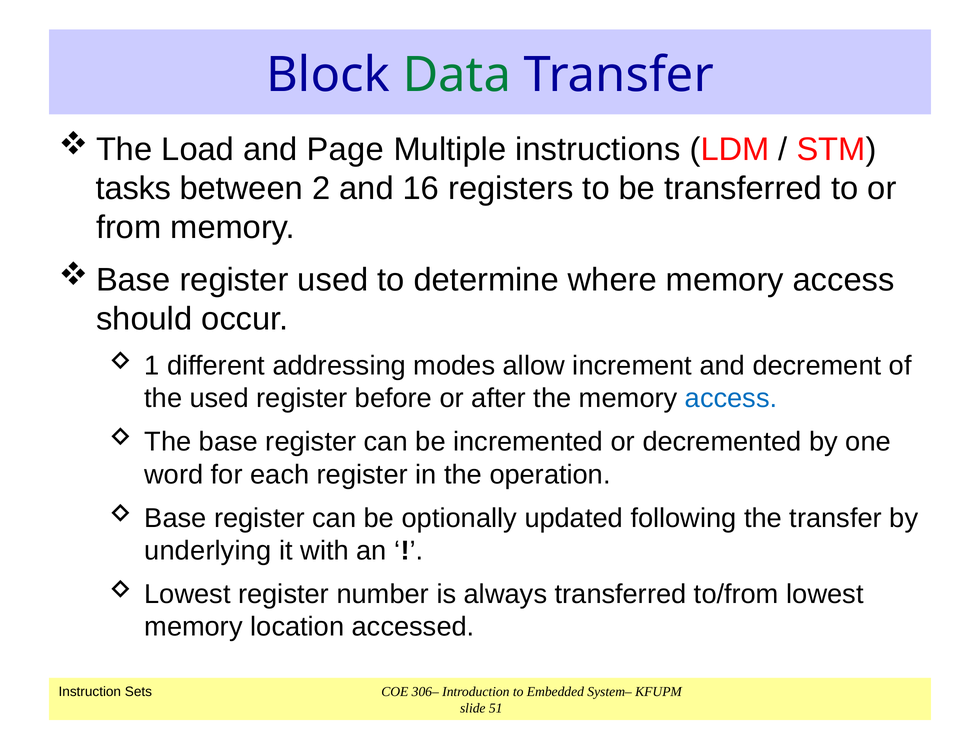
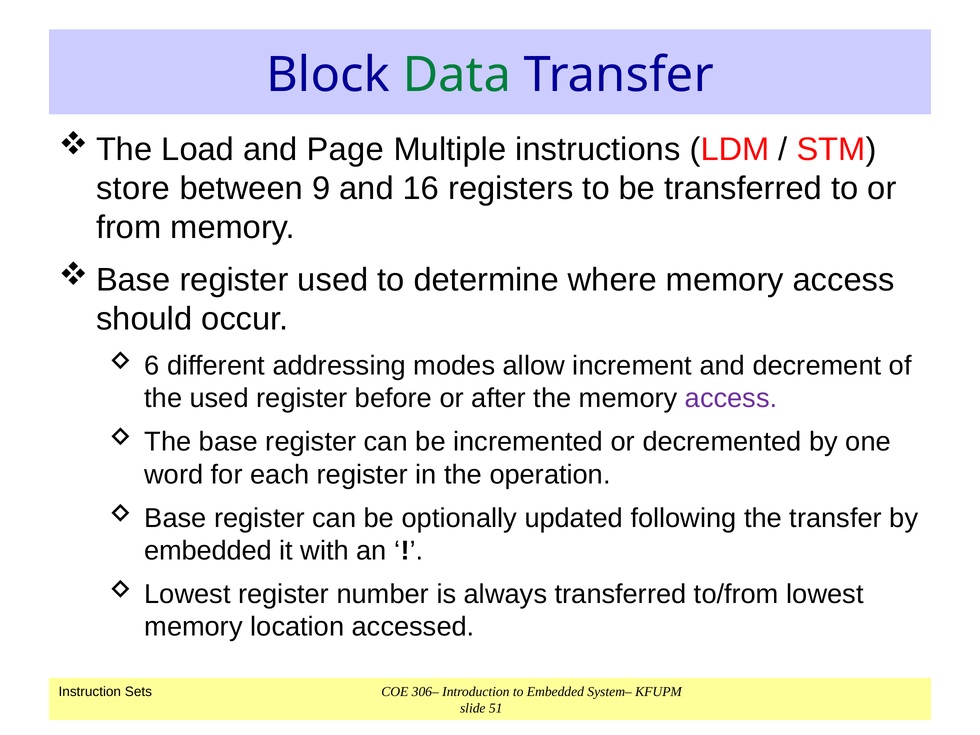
tasks: tasks -> store
2: 2 -> 9
1: 1 -> 6
access at (731, 398) colour: blue -> purple
underlying at (208, 551): underlying -> embedded
